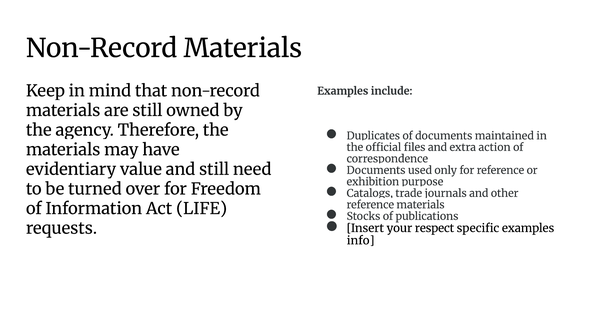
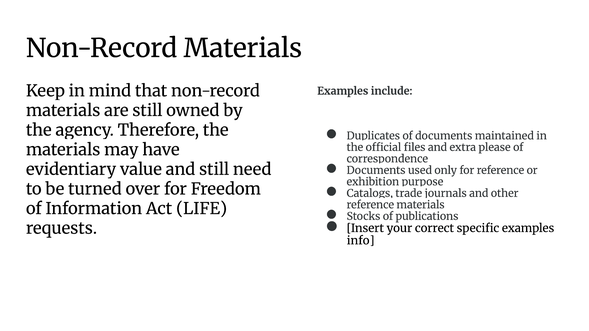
action: action -> please
respect: respect -> correct
